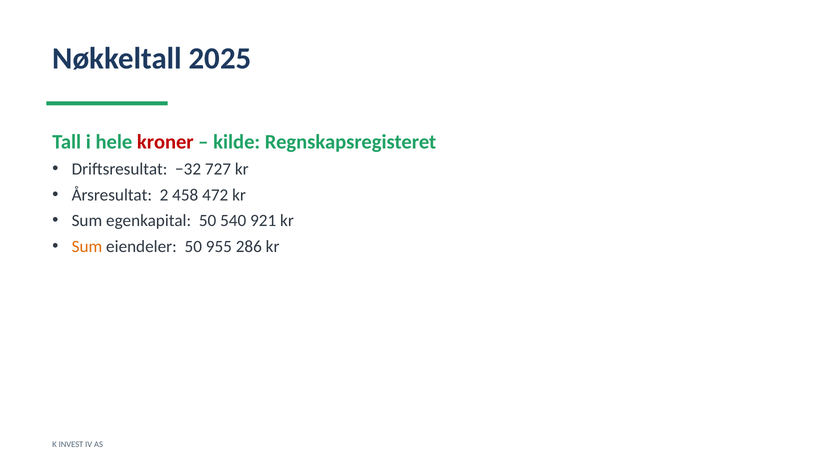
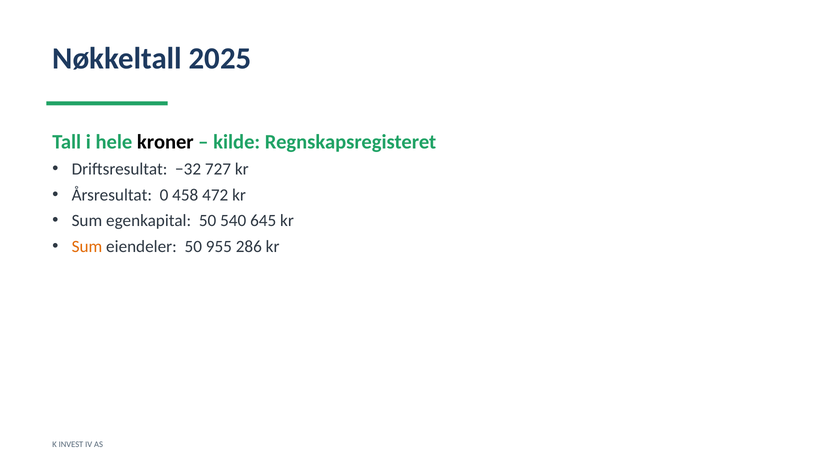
kroner colour: red -> black
2: 2 -> 0
921: 921 -> 645
